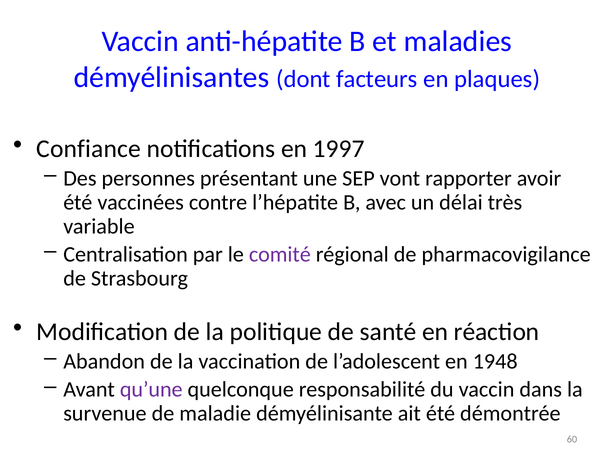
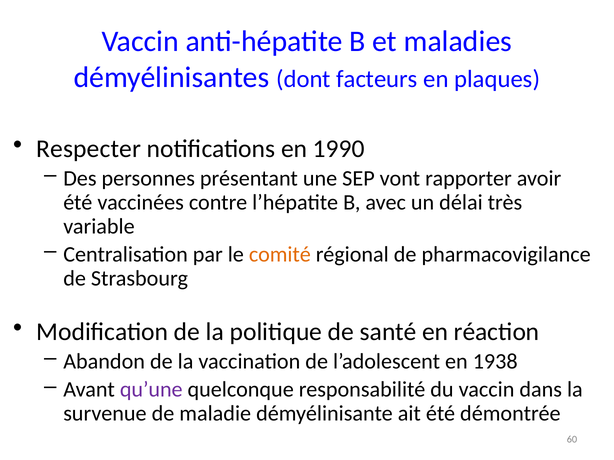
Confiance: Confiance -> Respecter
1997: 1997 -> 1990
comité colour: purple -> orange
1948: 1948 -> 1938
